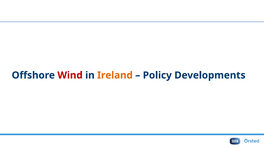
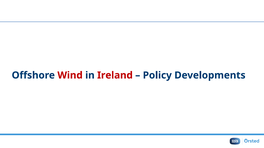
Ireland colour: orange -> red
